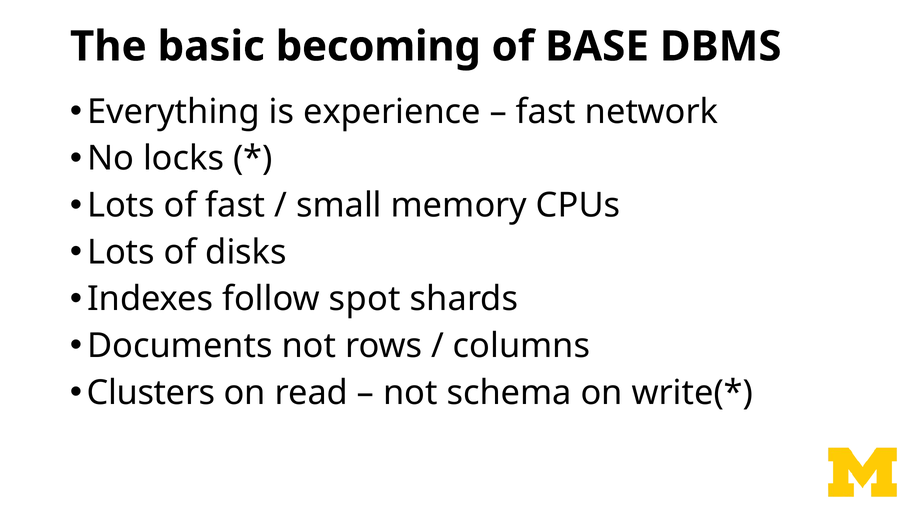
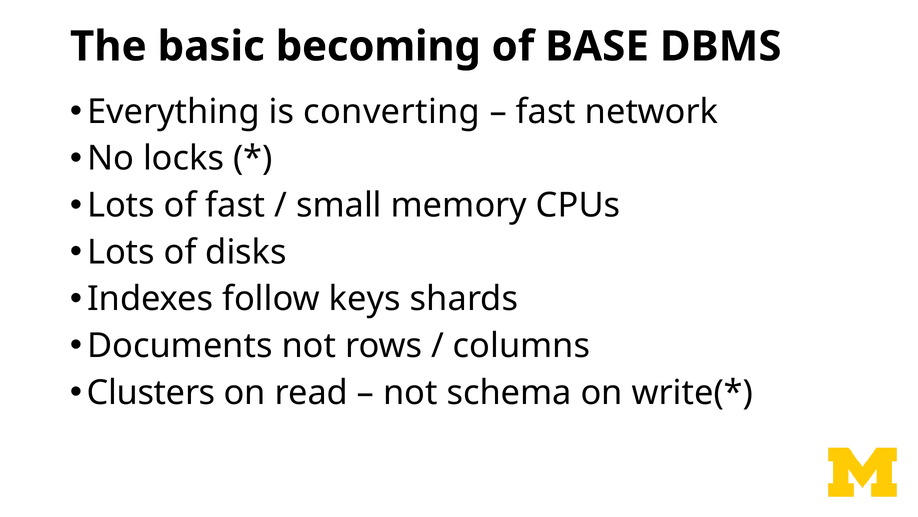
experience: experience -> converting
spot: spot -> keys
